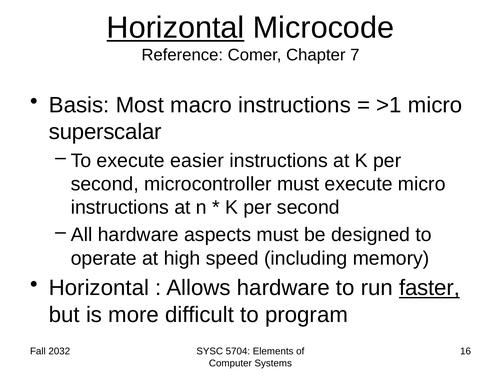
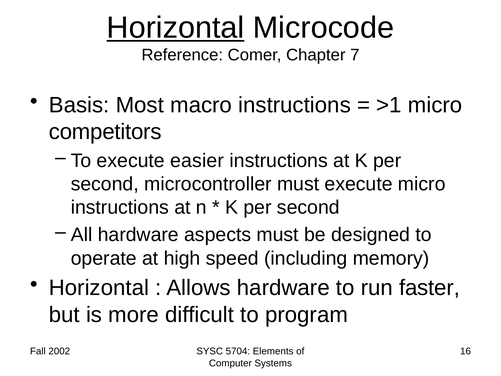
superscalar: superscalar -> competitors
faster underline: present -> none
2032: 2032 -> 2002
